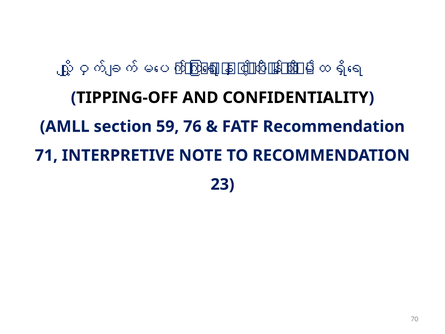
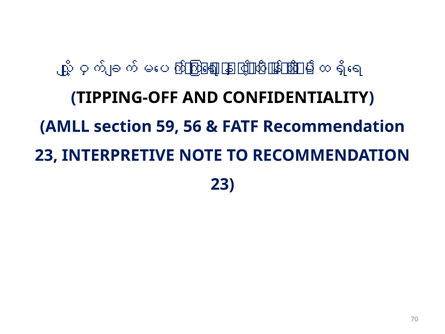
76: 76 -> 56
71 at (46, 155): 71 -> 23
